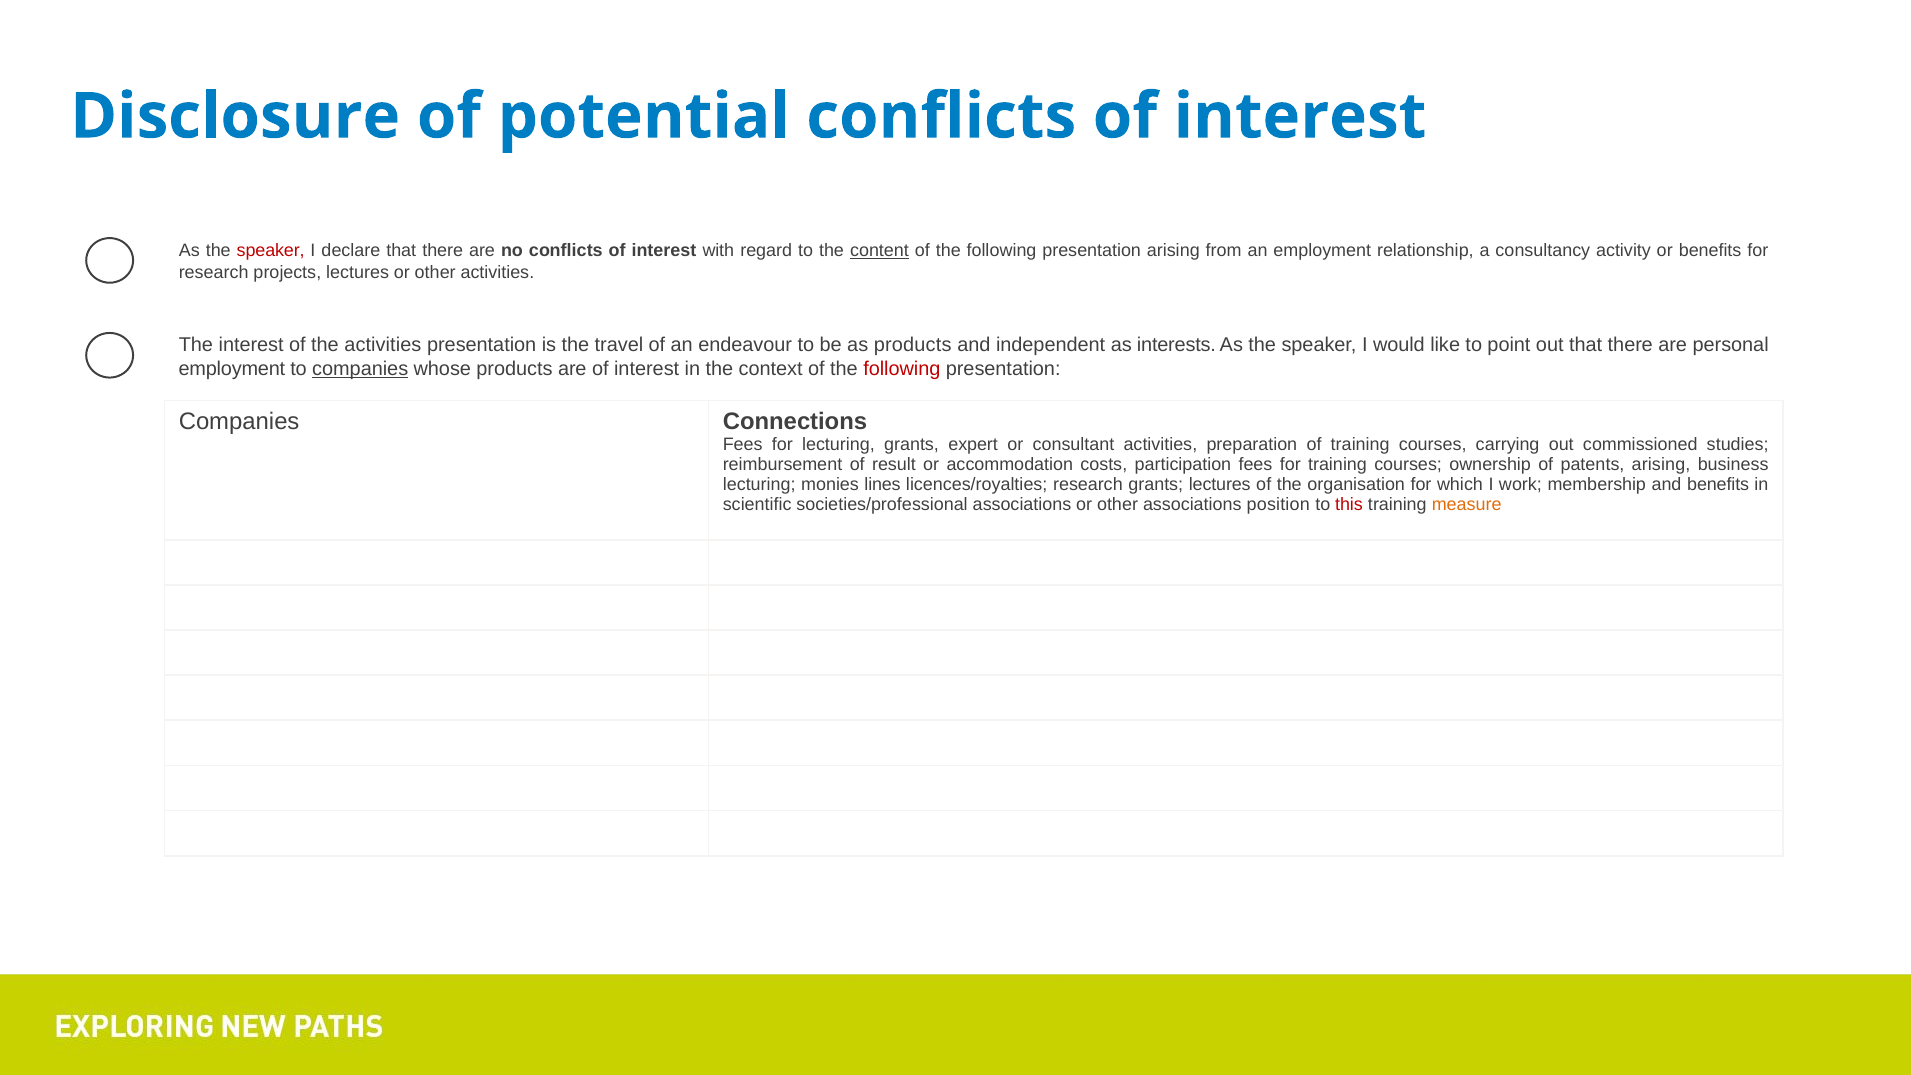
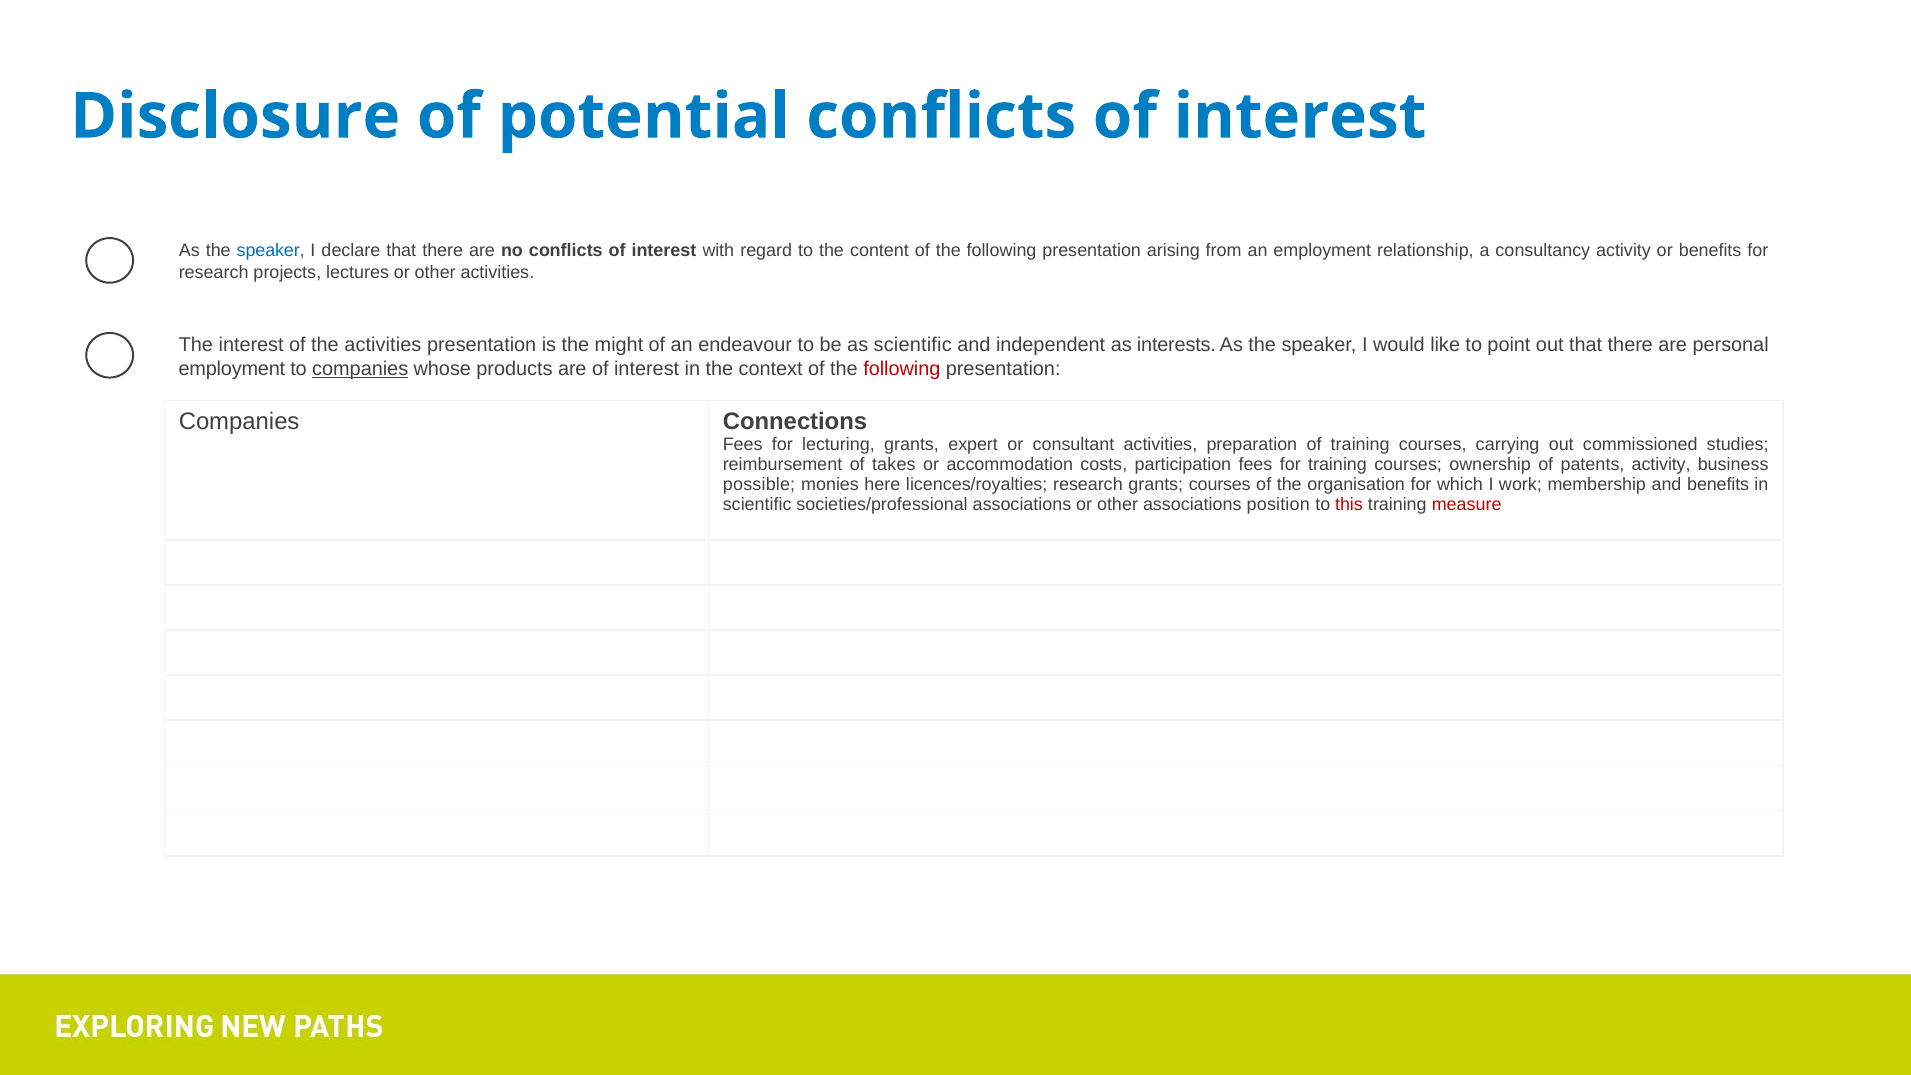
speaker at (271, 251) colour: red -> blue
content underline: present -> none
travel: travel -> might
as products: products -> scientific
result: result -> takes
patents arising: arising -> activity
lecturing at (759, 485): lecturing -> possible
lines: lines -> here
grants lectures: lectures -> courses
measure colour: orange -> red
